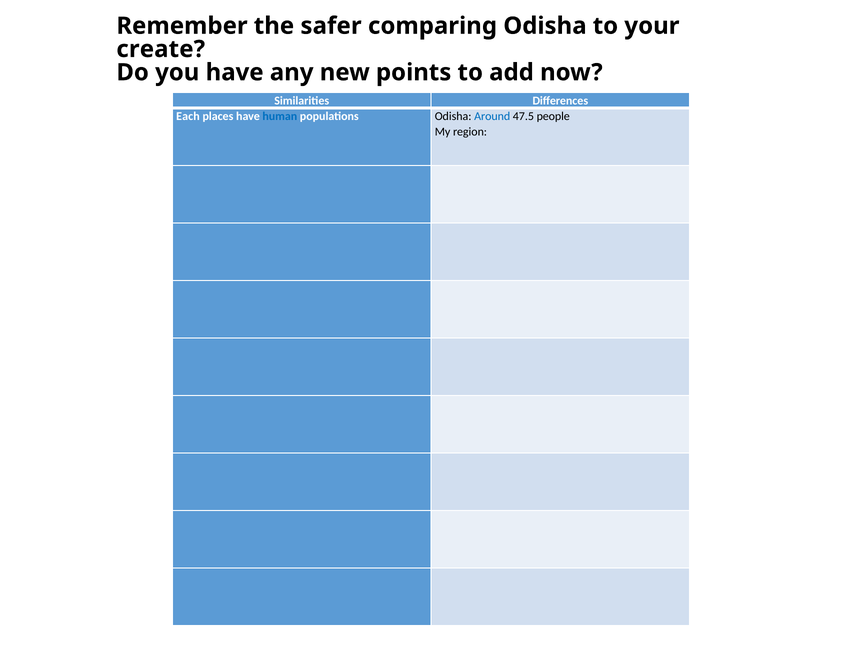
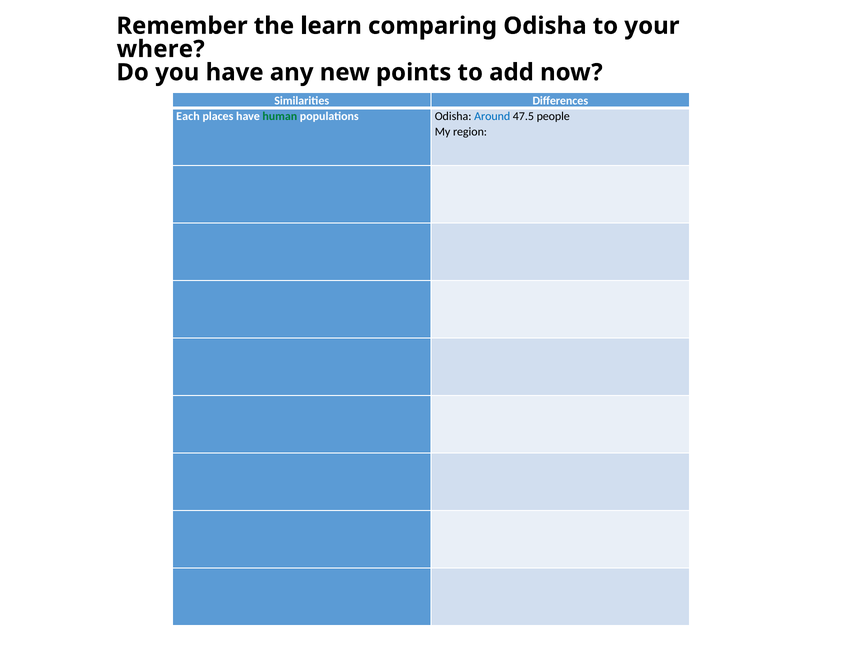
safer: safer -> learn
create: create -> where
human colour: blue -> green
